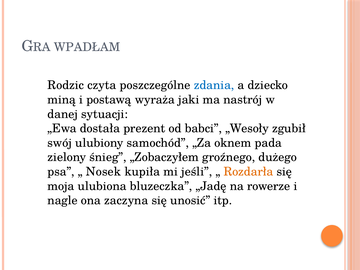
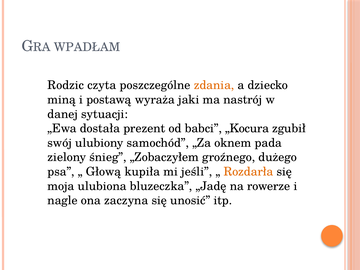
zdania colour: blue -> orange
„Wesoły: „Wesoły -> „Kocura
Nosek: Nosek -> Głową
